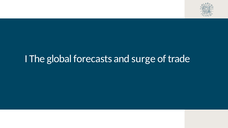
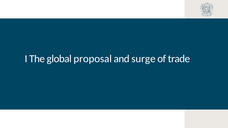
forecasts: forecasts -> proposal
